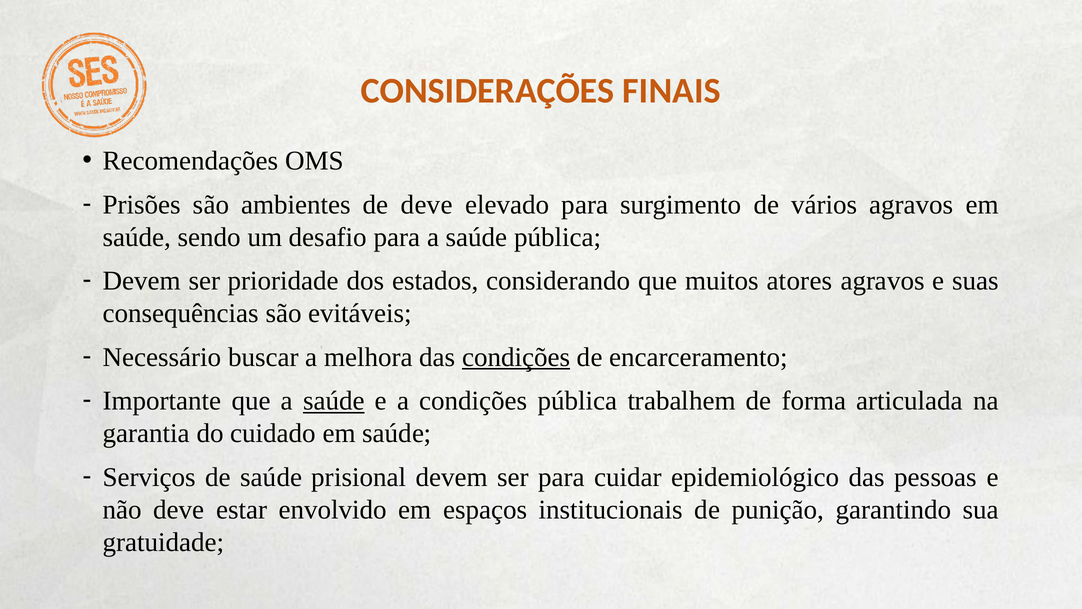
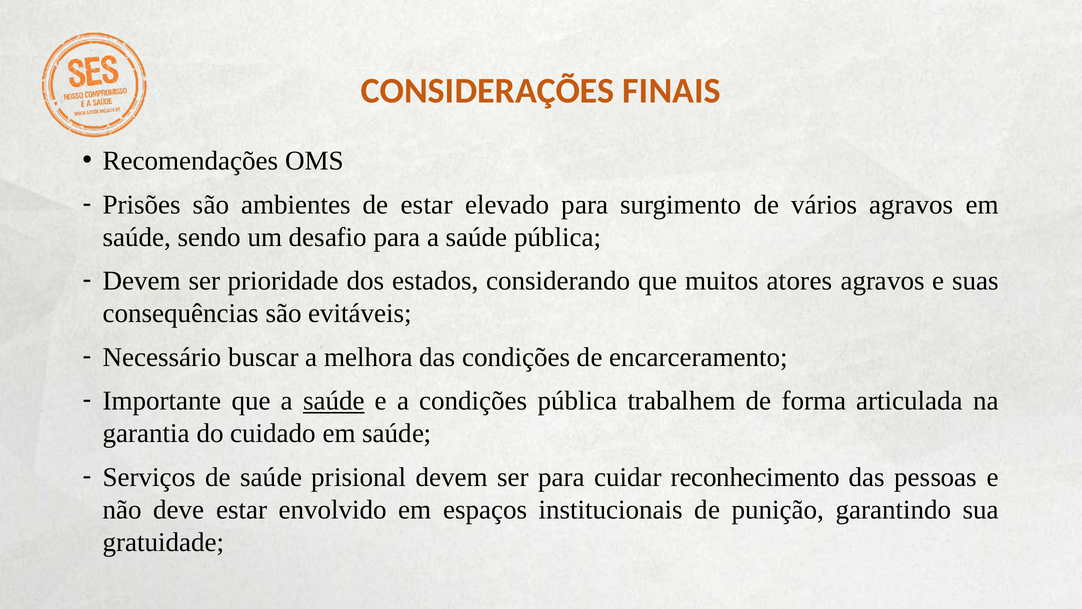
de deve: deve -> estar
condições at (516, 357) underline: present -> none
epidemiológico: epidemiológico -> reconhecimento
